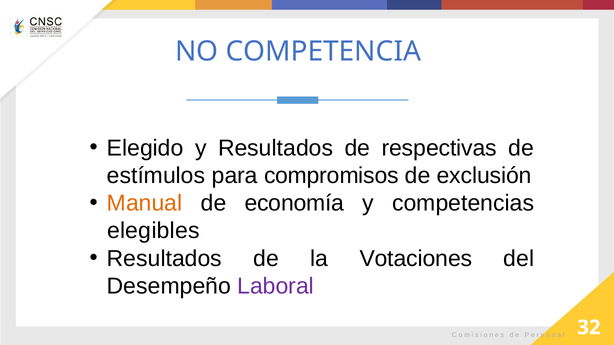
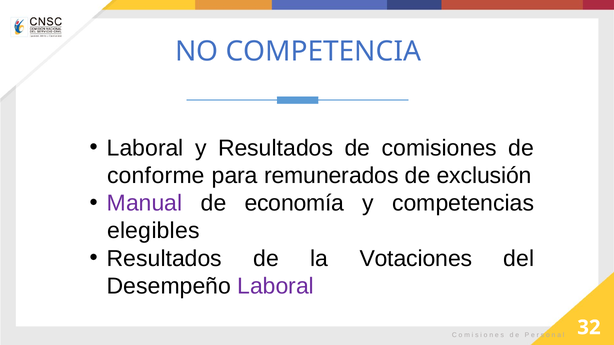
Elegido at (145, 148): Elegido -> Laboral
respectivas: respectivas -> comisiones
estímulos: estímulos -> conforme
compromisos: compromisos -> remunerados
Manual colour: orange -> purple
